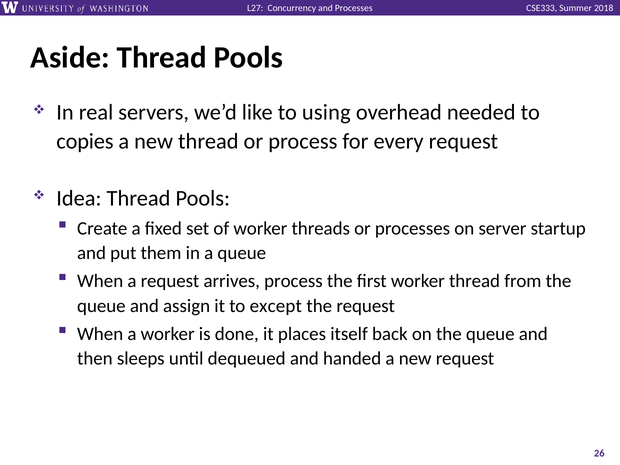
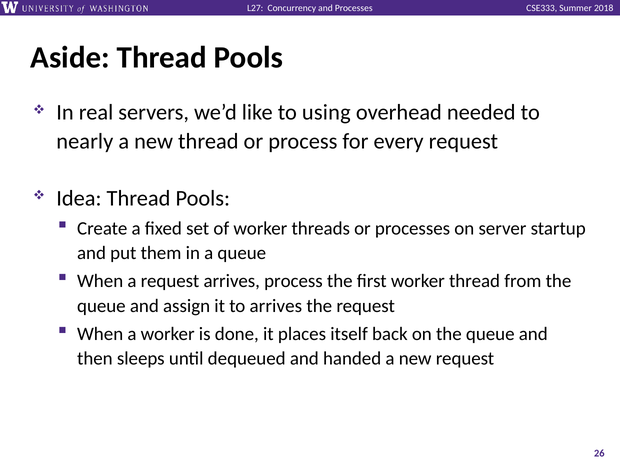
copies: copies -> nearly
to except: except -> arrives
